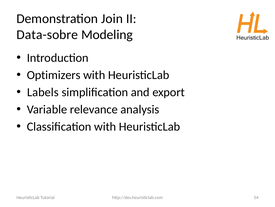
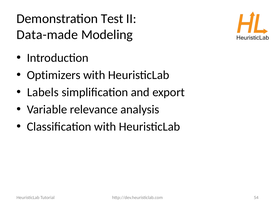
Join: Join -> Test
Data-sobre: Data-sobre -> Data-made
